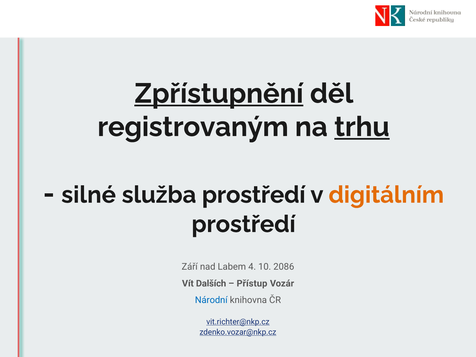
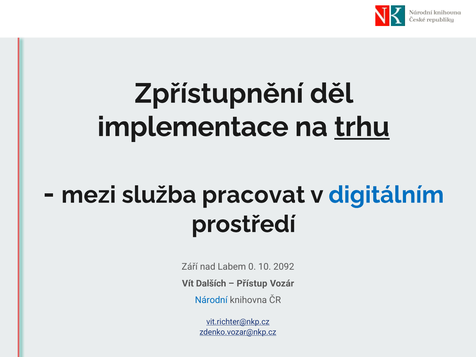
Zpřístupnění underline: present -> none
registrovaným: registrovaným -> implementace
silné: silné -> mezi
služba prostředí: prostředí -> pracovat
digitálním colour: orange -> blue
4: 4 -> 0
2086: 2086 -> 2092
